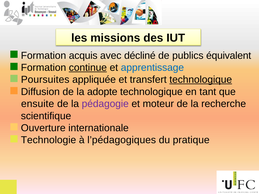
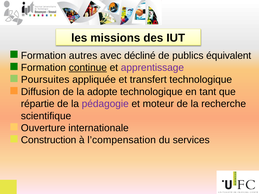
acquis: acquis -> autres
apprentissage colour: blue -> purple
technologique at (201, 80) underline: present -> none
ensuite: ensuite -> répartie
Technologie: Technologie -> Construction
l’pédagogiques: l’pédagogiques -> l’compensation
pratique: pratique -> services
